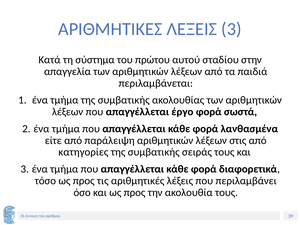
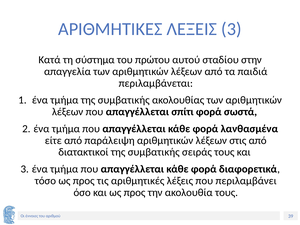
έργο: έργο -> σπίτι
κατηγορίες: κατηγορίες -> διατακτικοί
